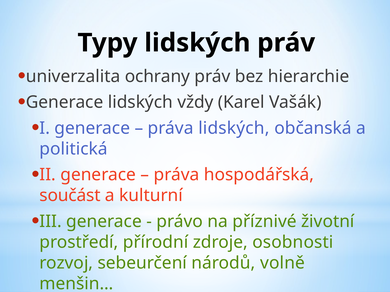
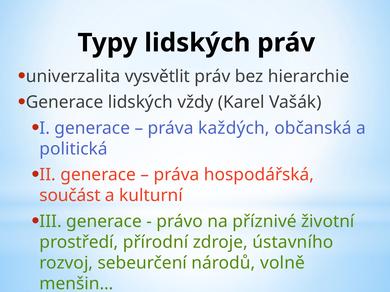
ochrany: ochrany -> vysvětlit
práva lidských: lidských -> každých
osobnosti: osobnosti -> ústavního
